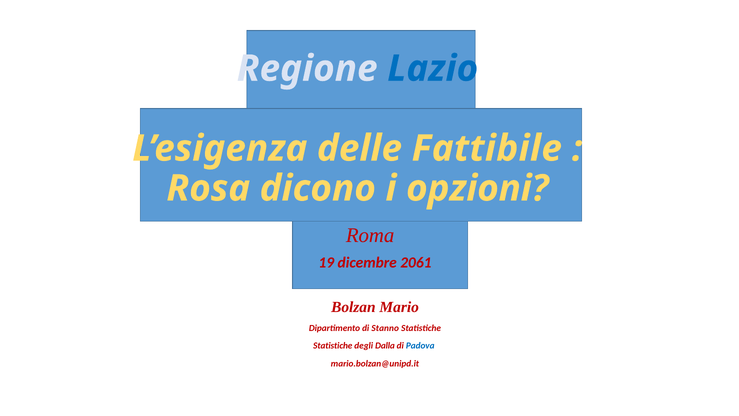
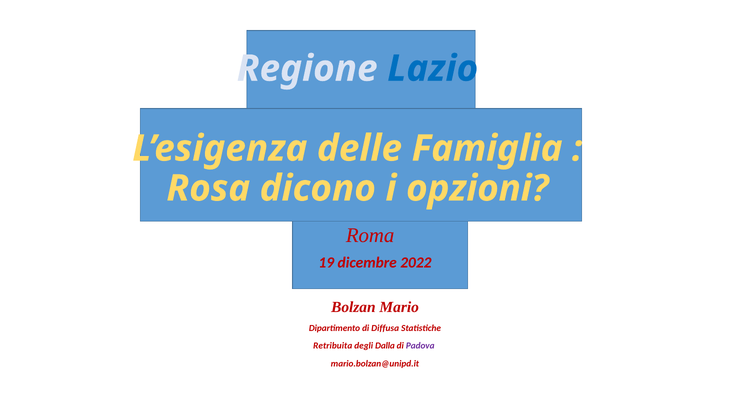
Fattibile: Fattibile -> Famiglia
2061: 2061 -> 2022
Stanno: Stanno -> Diffusa
Statistiche at (333, 346): Statistiche -> Retribuita
Padova colour: blue -> purple
